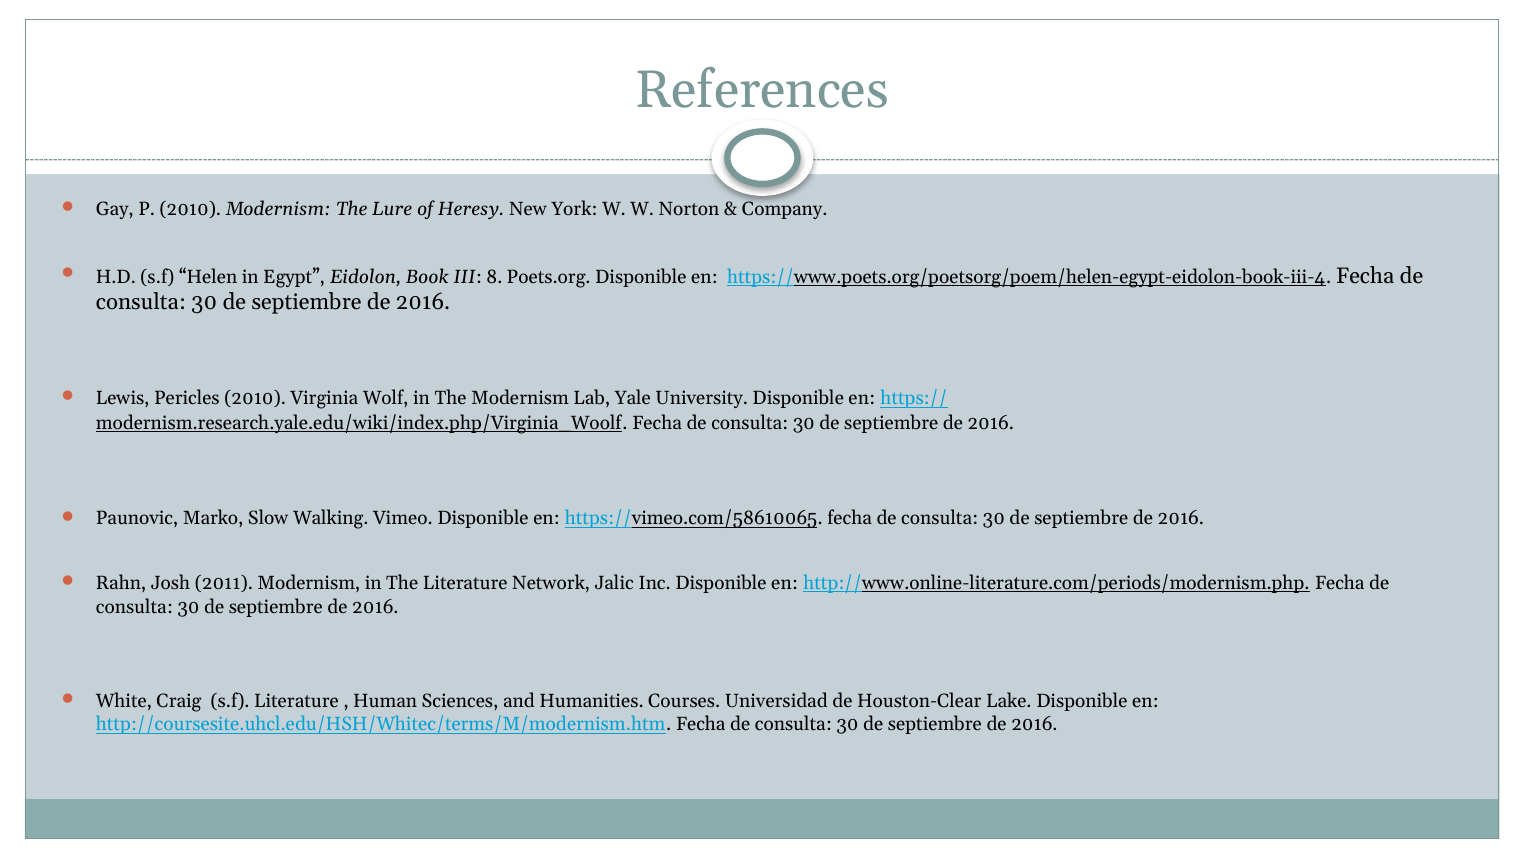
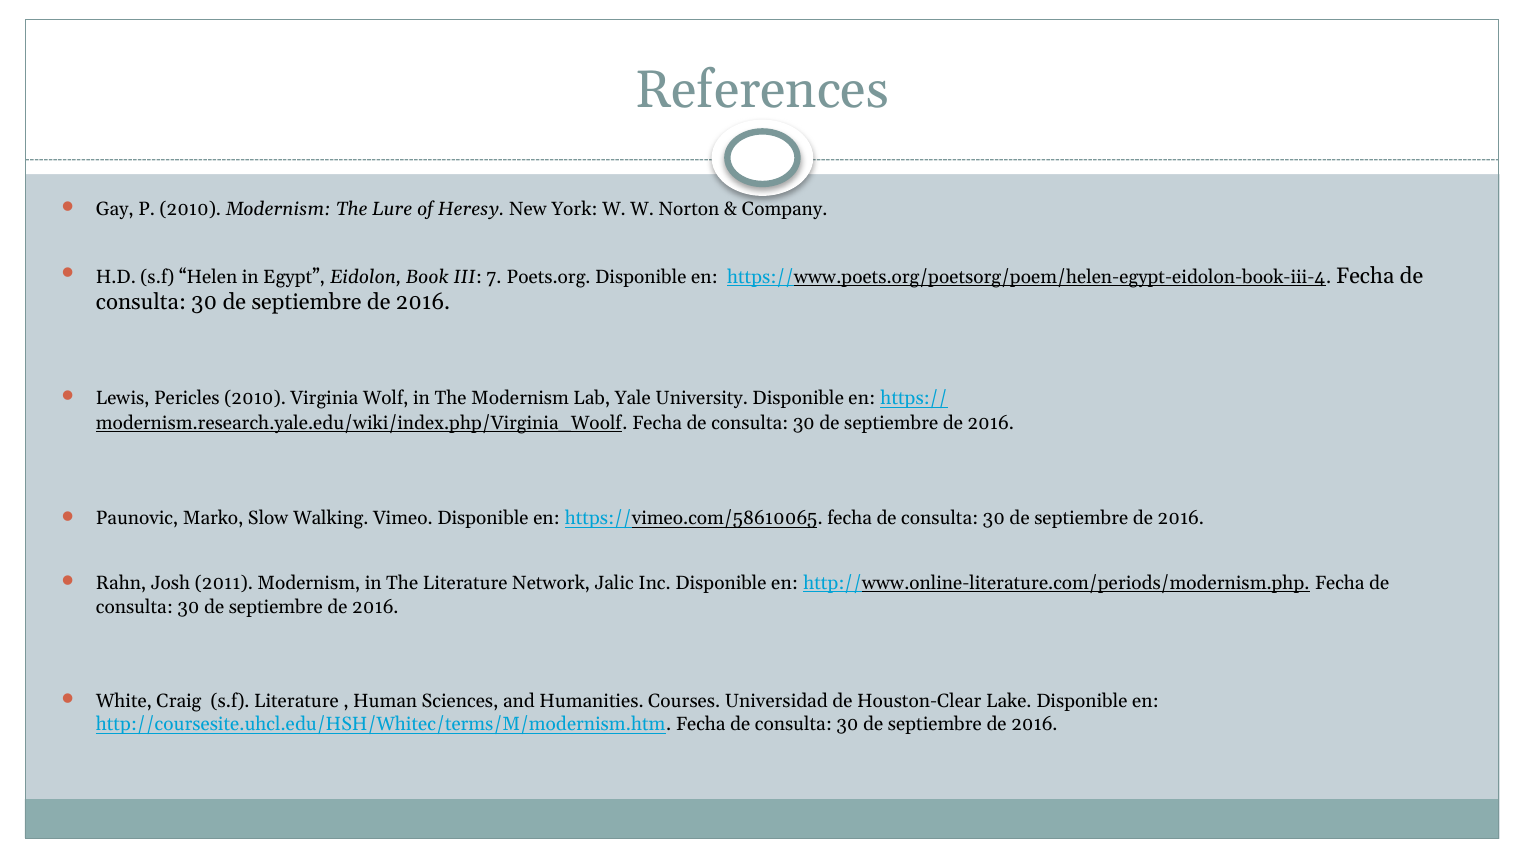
8: 8 -> 7
